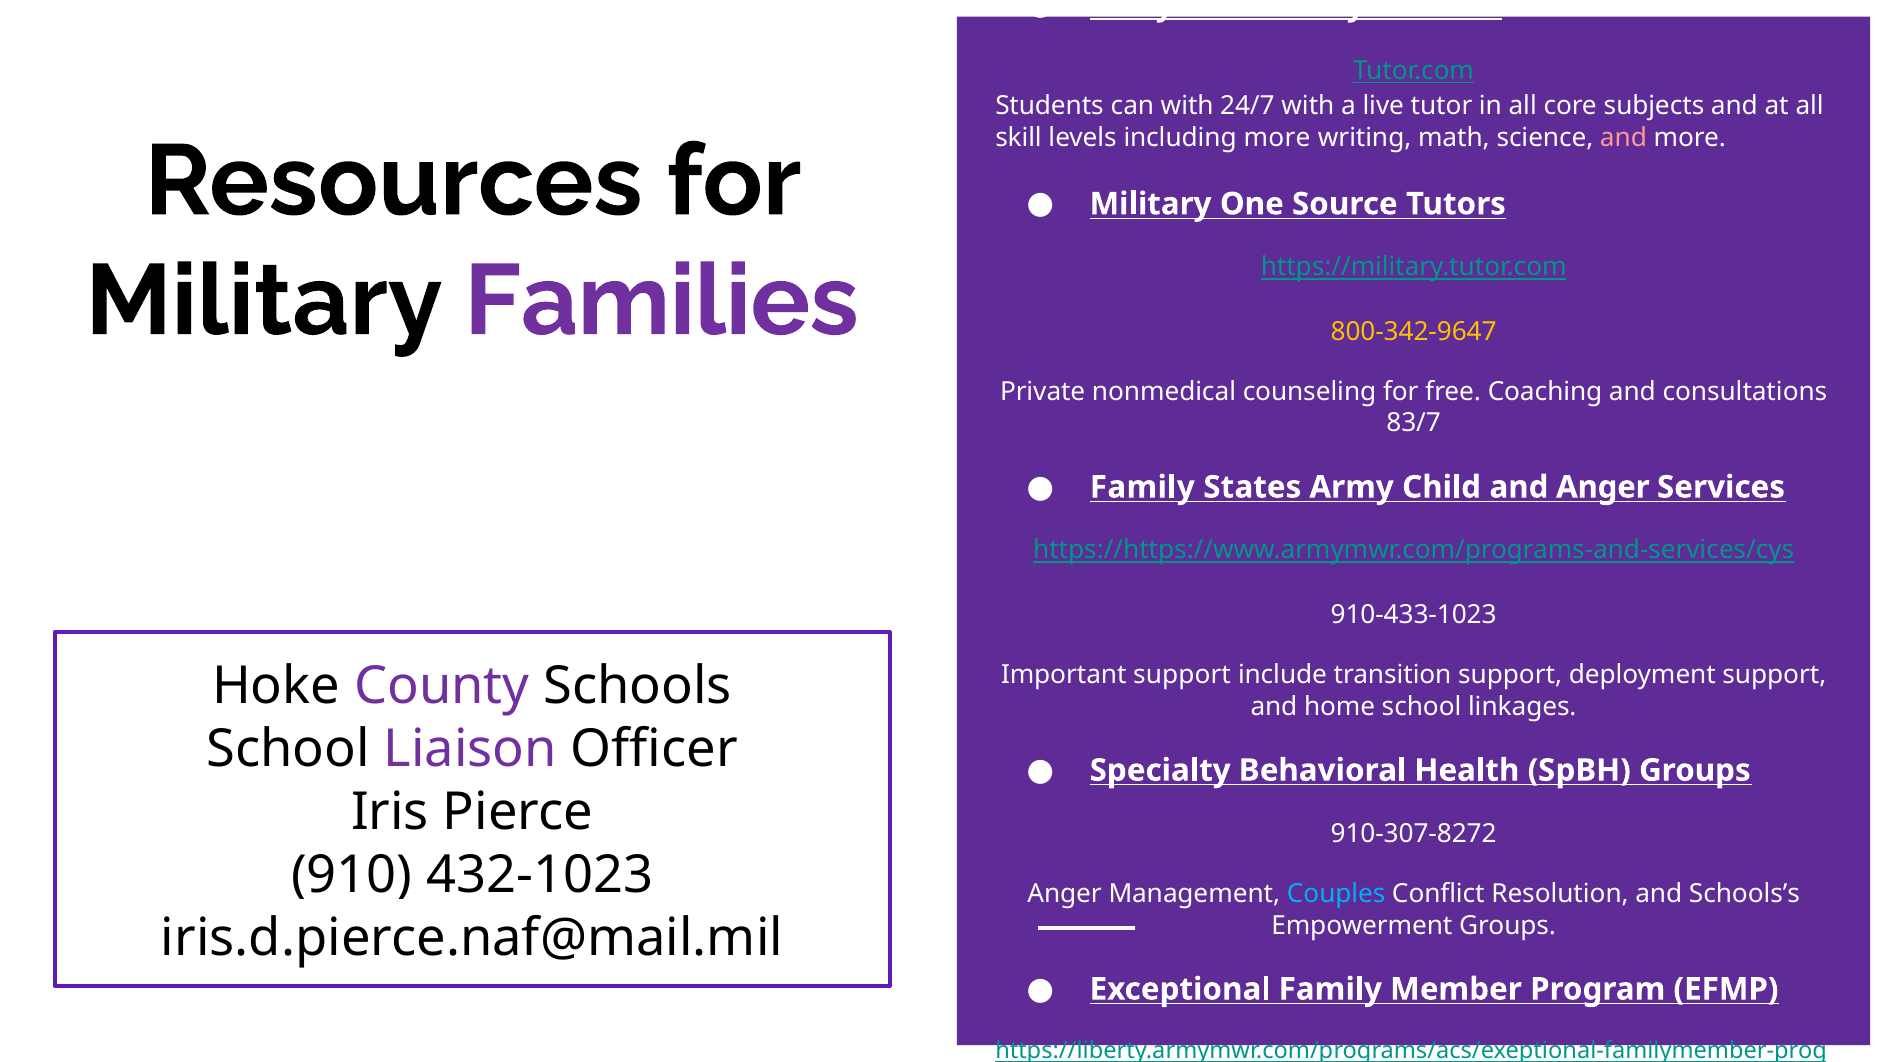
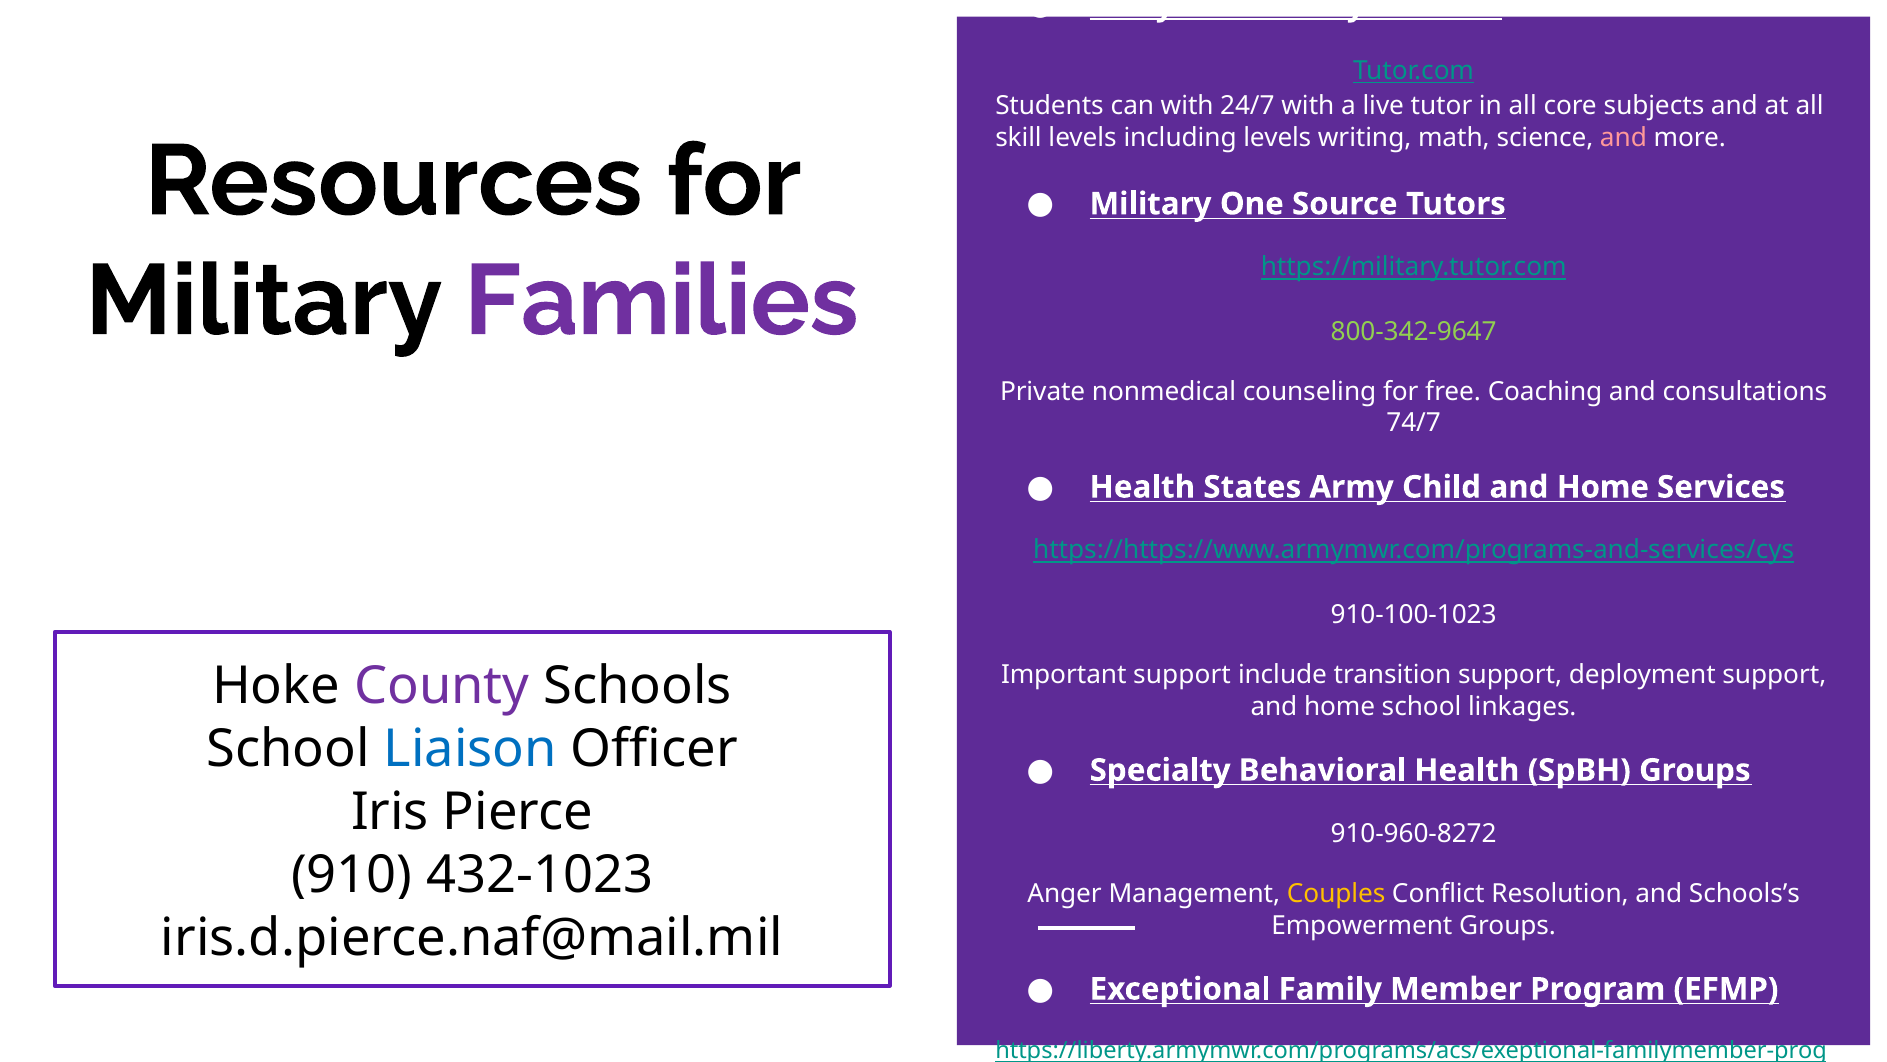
including more: more -> levels
800-342-9647 colour: yellow -> light green
83/7: 83/7 -> 74/7
Family at (1142, 487): Family -> Health
Child and Anger: Anger -> Home
910-433-1023: 910-433-1023 -> 910-100-1023
Liaison colour: purple -> blue
910-307-8272: 910-307-8272 -> 910-960-8272
Couples colour: light blue -> yellow
